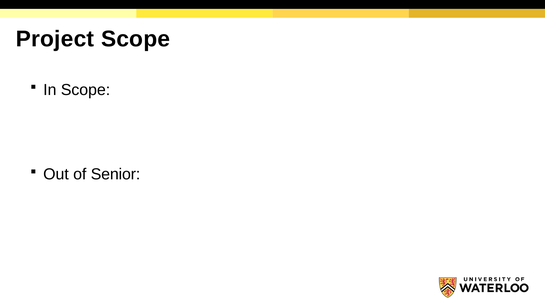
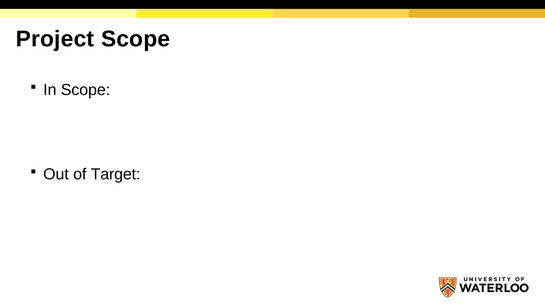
Senior: Senior -> Target
